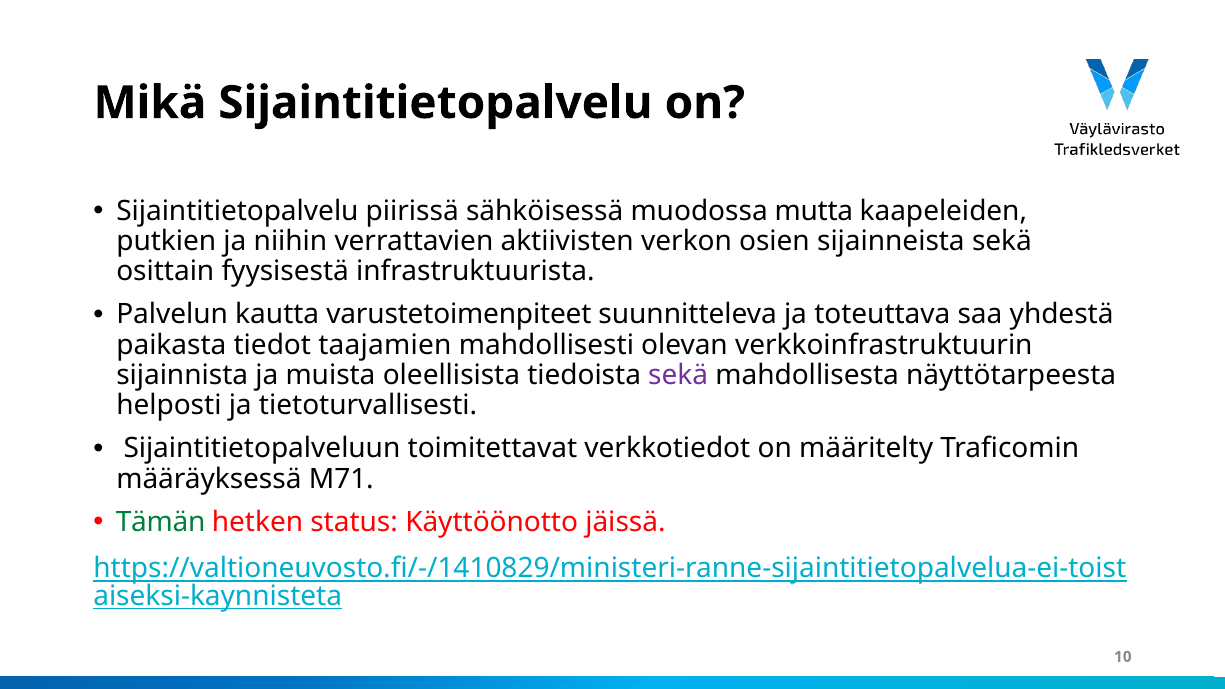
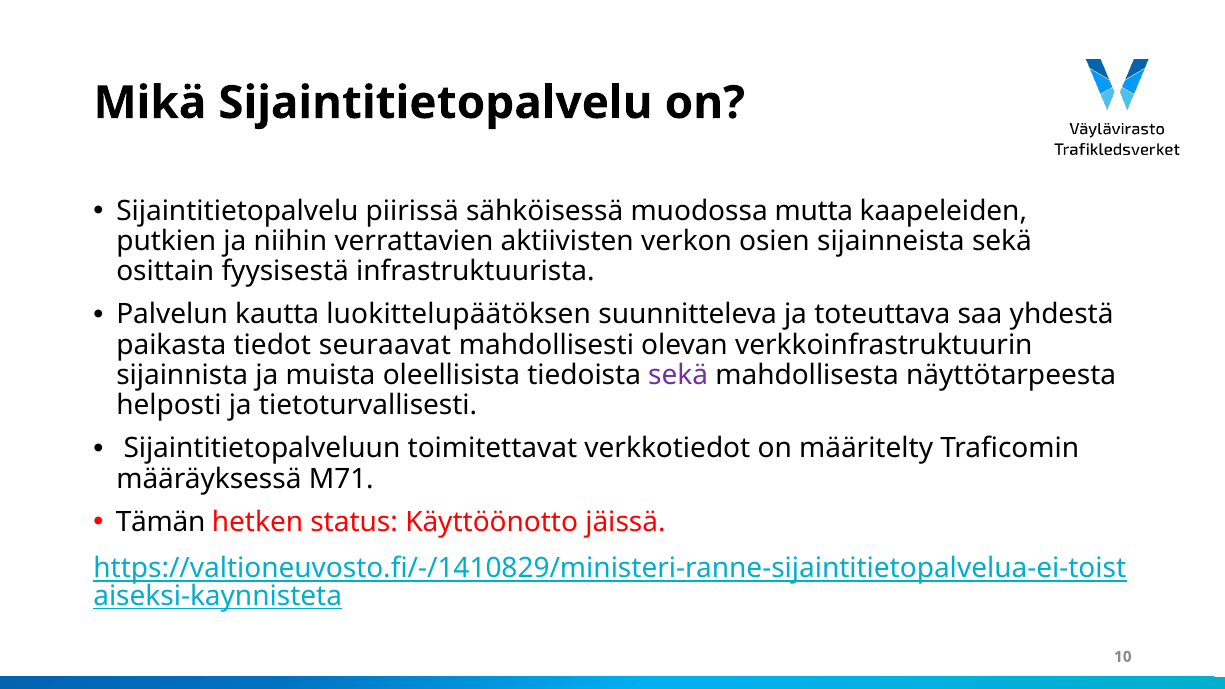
varustetoimenpiteet: varustetoimenpiteet -> luokittelupäätöksen
taajamien: taajamien -> seuraavat
Tämän colour: green -> black
